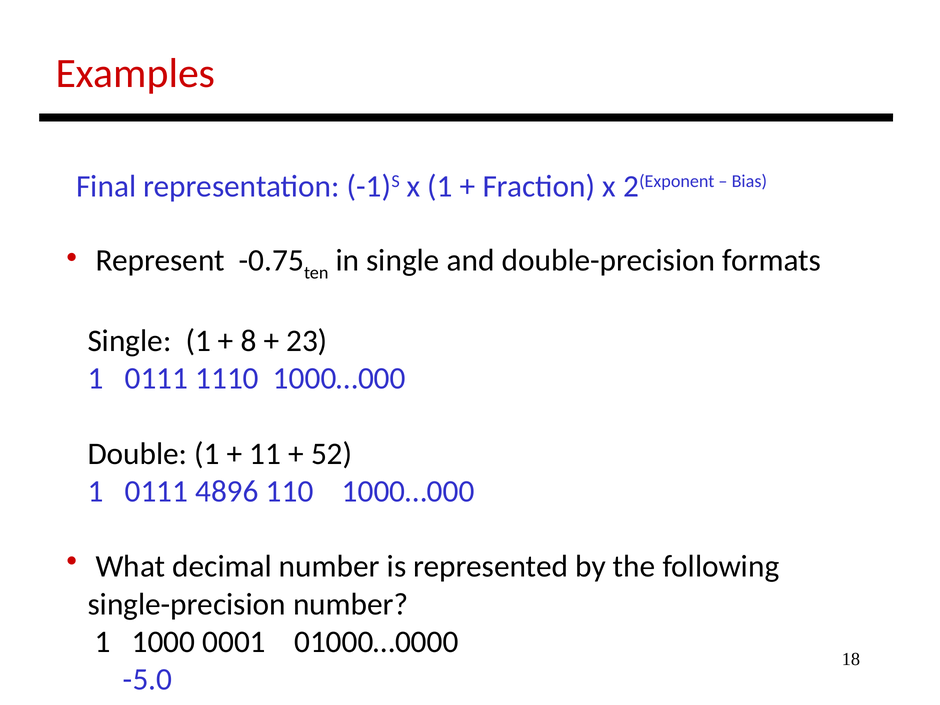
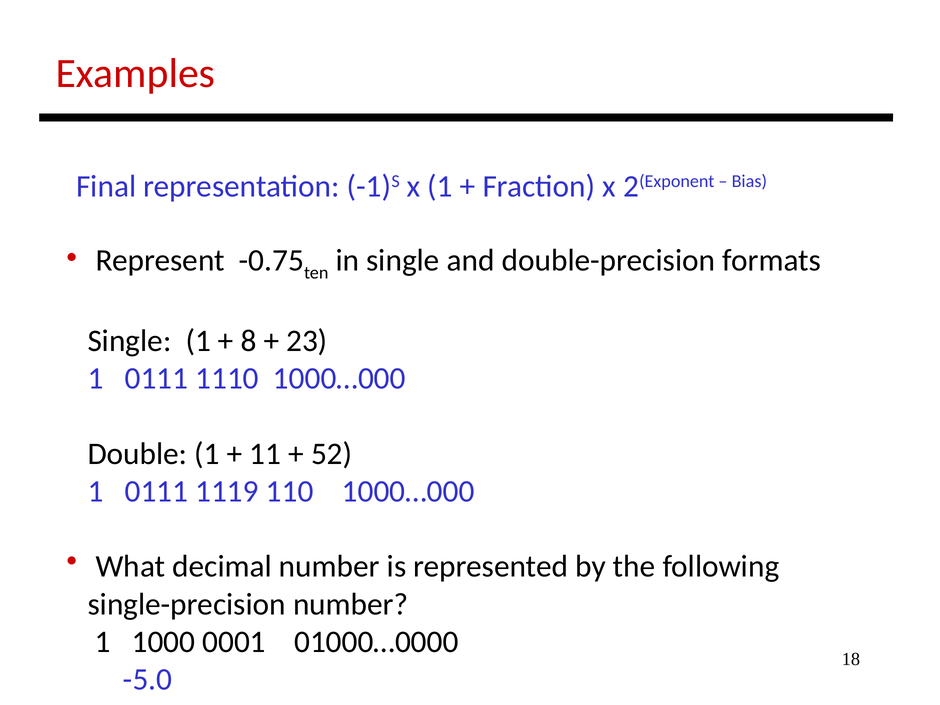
4896: 4896 -> 1119
